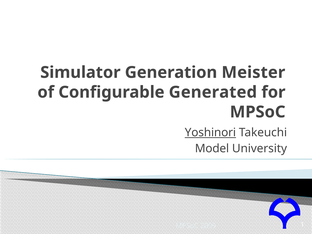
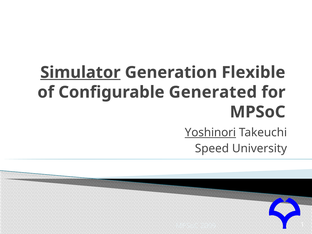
Simulator underline: none -> present
Meister: Meister -> Flexible
Model: Model -> Speed
